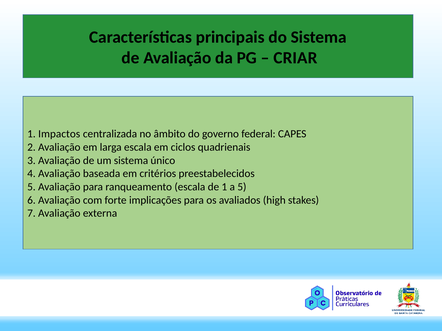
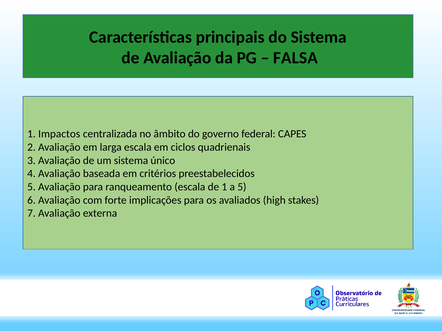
CRIAR: CRIAR -> FALSA
